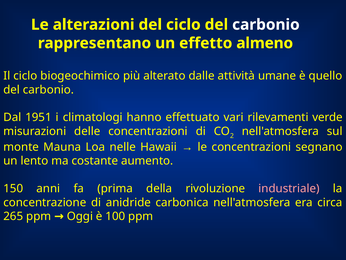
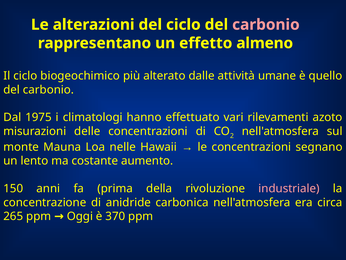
carbonio at (266, 25) colour: white -> pink
1951: 1951 -> 1975
verde: verde -> azoto
100: 100 -> 370
